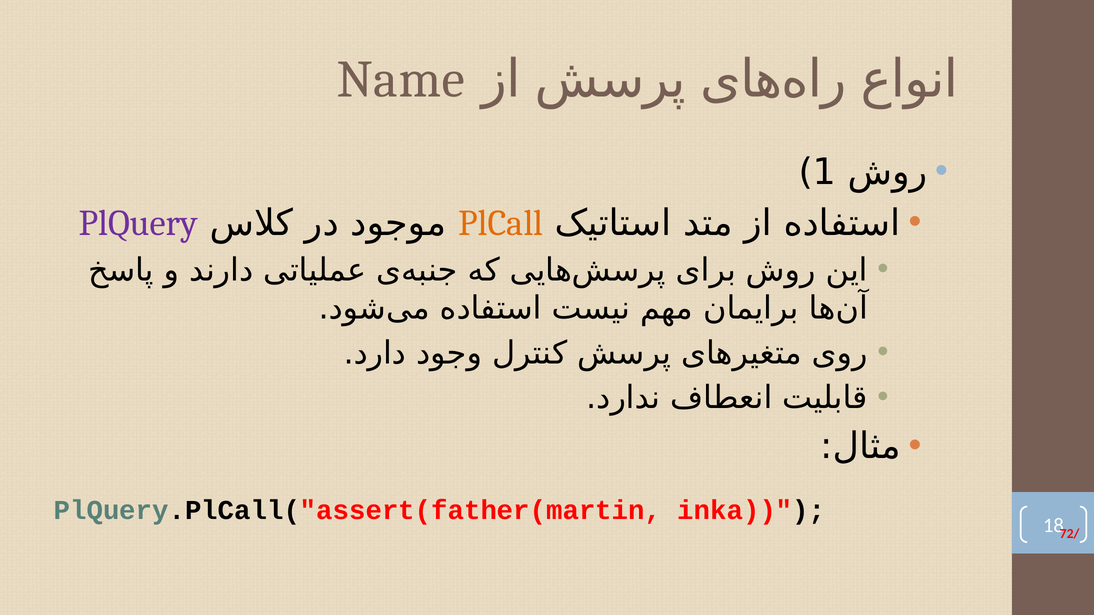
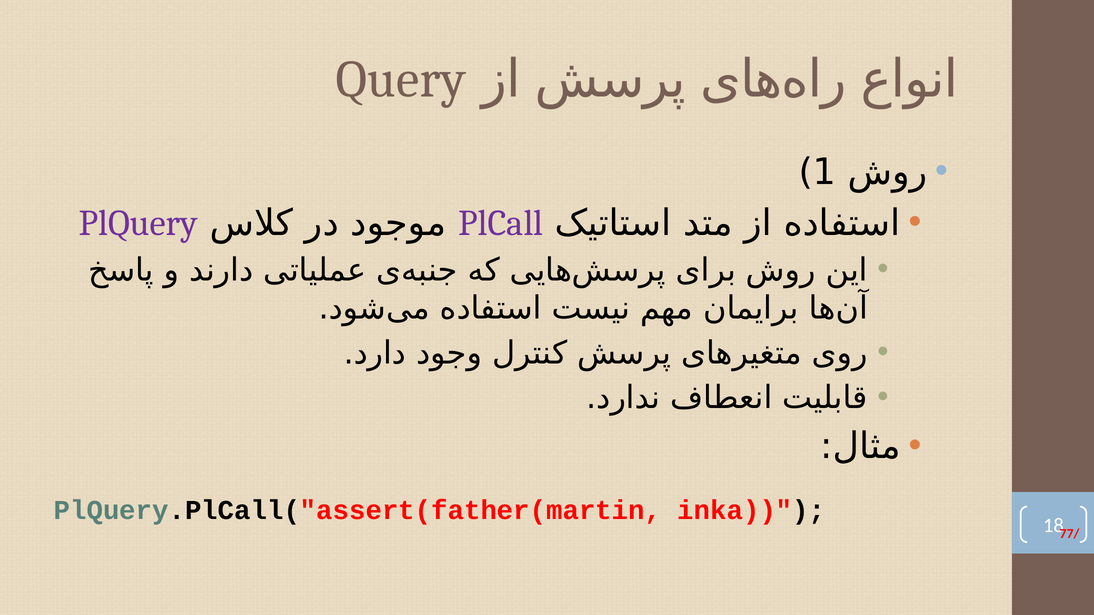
Name: Name -> Query
PlCall colour: orange -> purple
72/: 72/ -> 77/
